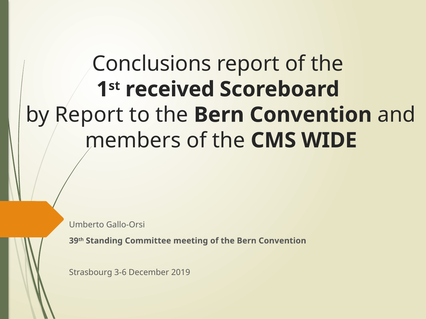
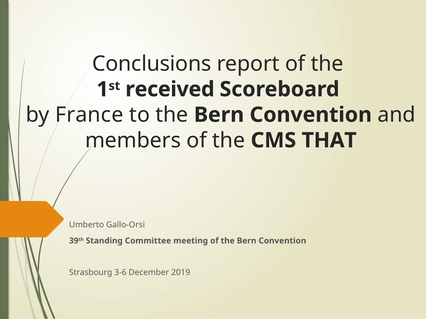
by Report: Report -> France
WIDE: WIDE -> THAT
